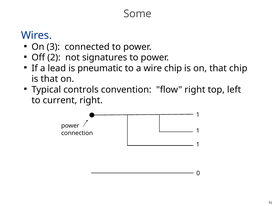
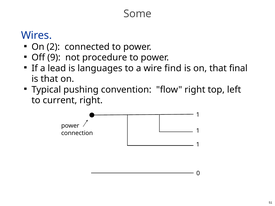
3: 3 -> 2
2: 2 -> 9
signatures: signatures -> procedure
pneumatic: pneumatic -> languages
wire chip: chip -> find
that chip: chip -> final
controls: controls -> pushing
